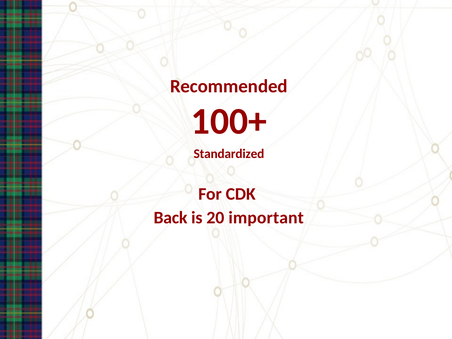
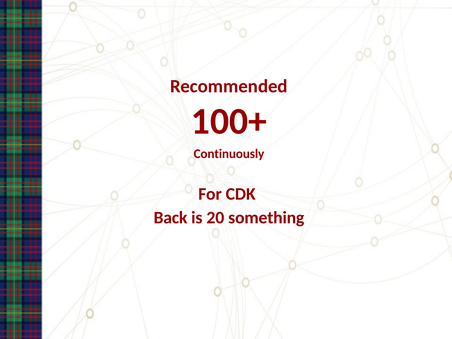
Standardized: Standardized -> Continuously
important: important -> something
